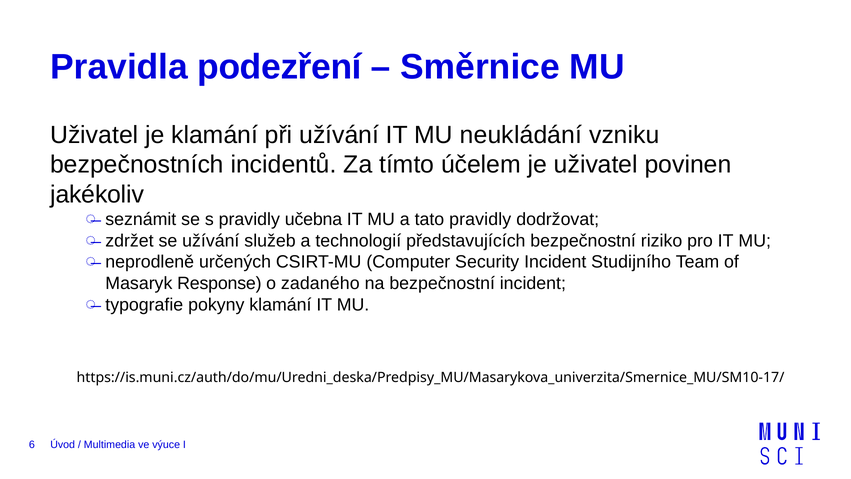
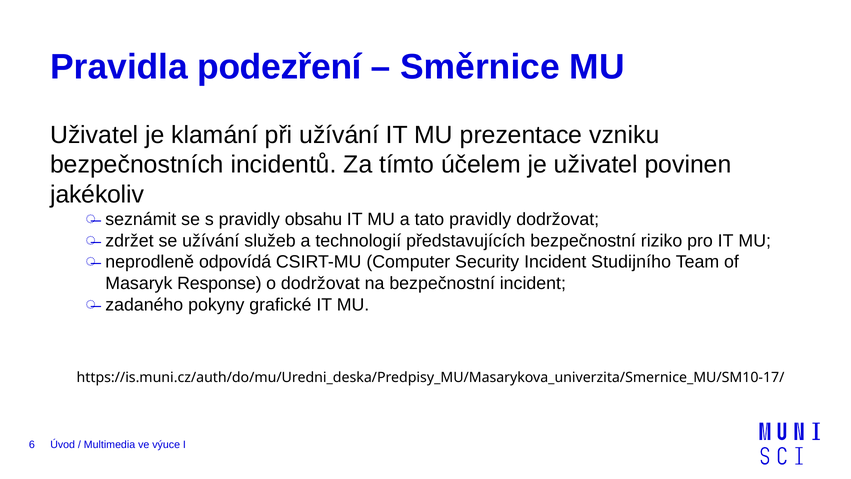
neukládání: neukládání -> prezentace
učebna: učebna -> obsahu
určených: určených -> odpovídá
o zadaného: zadaného -> dodržovat
typografie: typografie -> zadaného
pokyny klamání: klamání -> grafické
